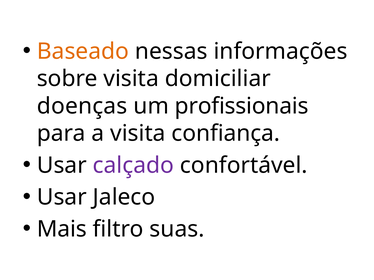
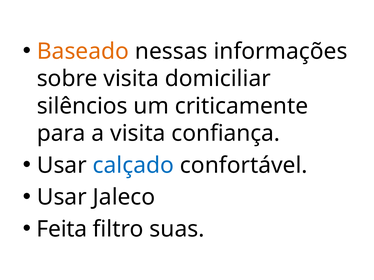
doenças: doenças -> silêncios
profissionais: profissionais -> criticamente
calçado colour: purple -> blue
Mais: Mais -> Feita
